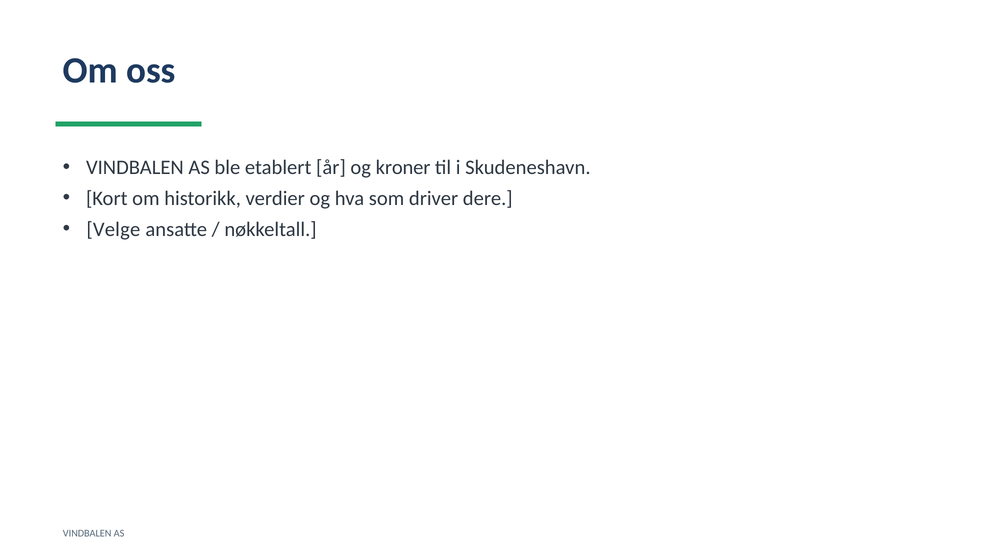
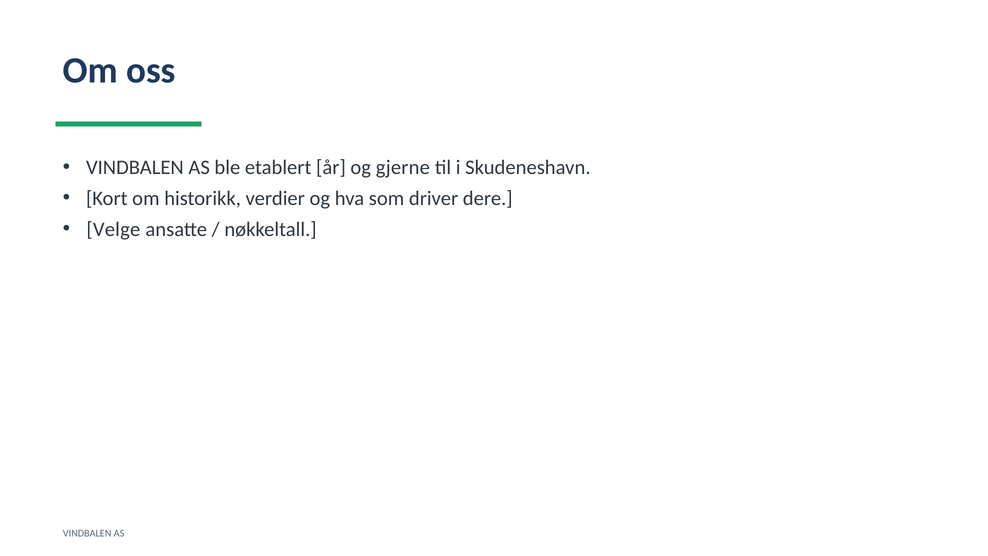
kroner: kroner -> gjerne
